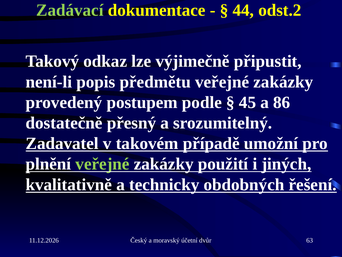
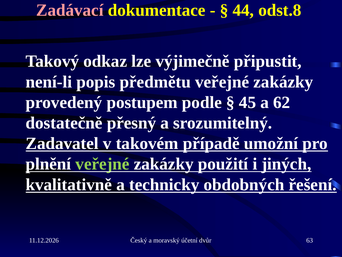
Zadávací colour: light green -> pink
odst.2: odst.2 -> odst.8
86: 86 -> 62
